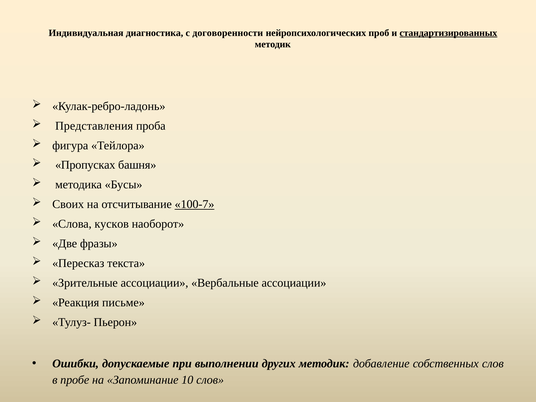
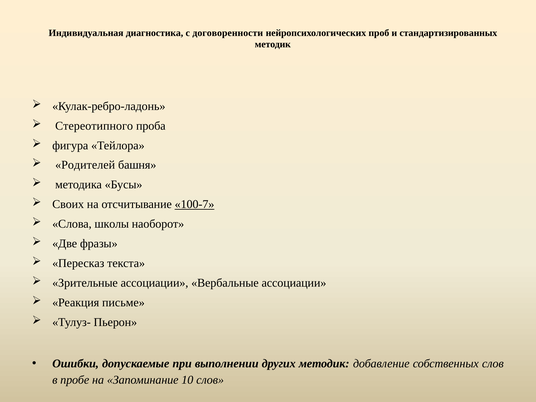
стандартизированных underline: present -> none
Представления: Представления -> Стереотипного
Пропусках: Пропусках -> Родителей
кусков: кусков -> школы
